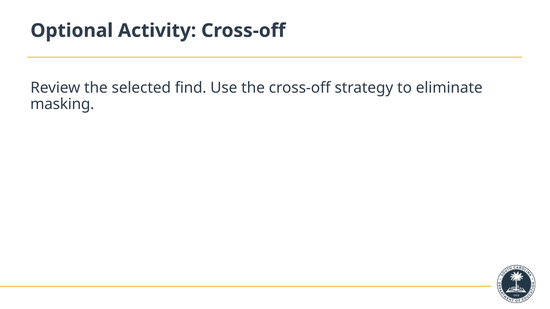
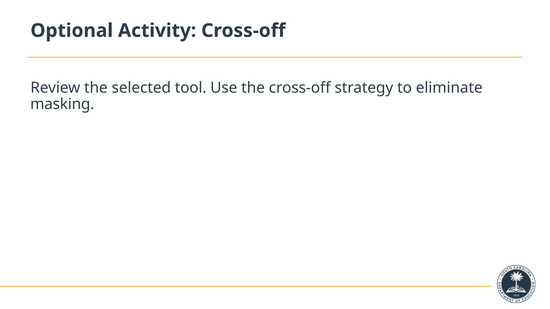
find: find -> tool
